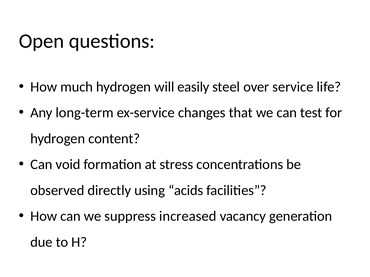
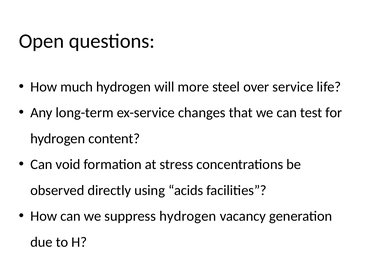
easily: easily -> more
suppress increased: increased -> hydrogen
